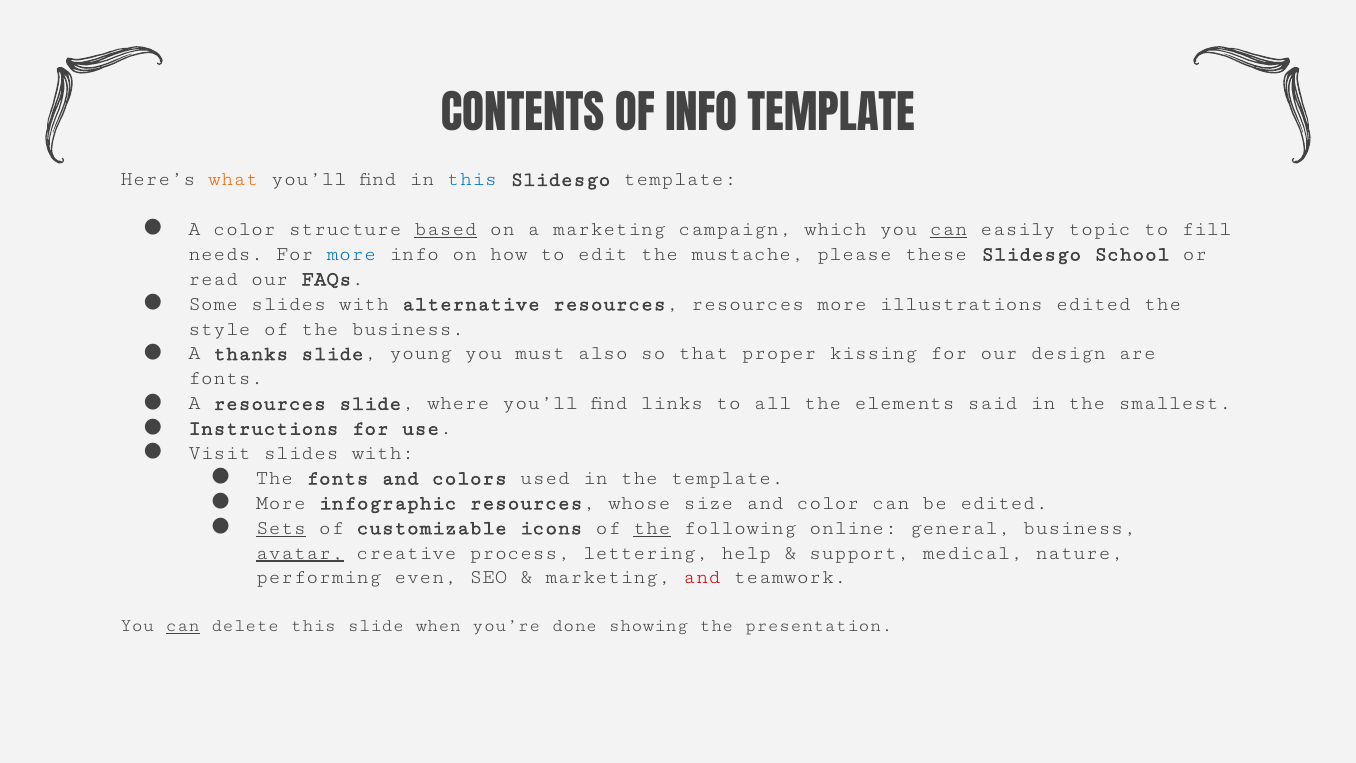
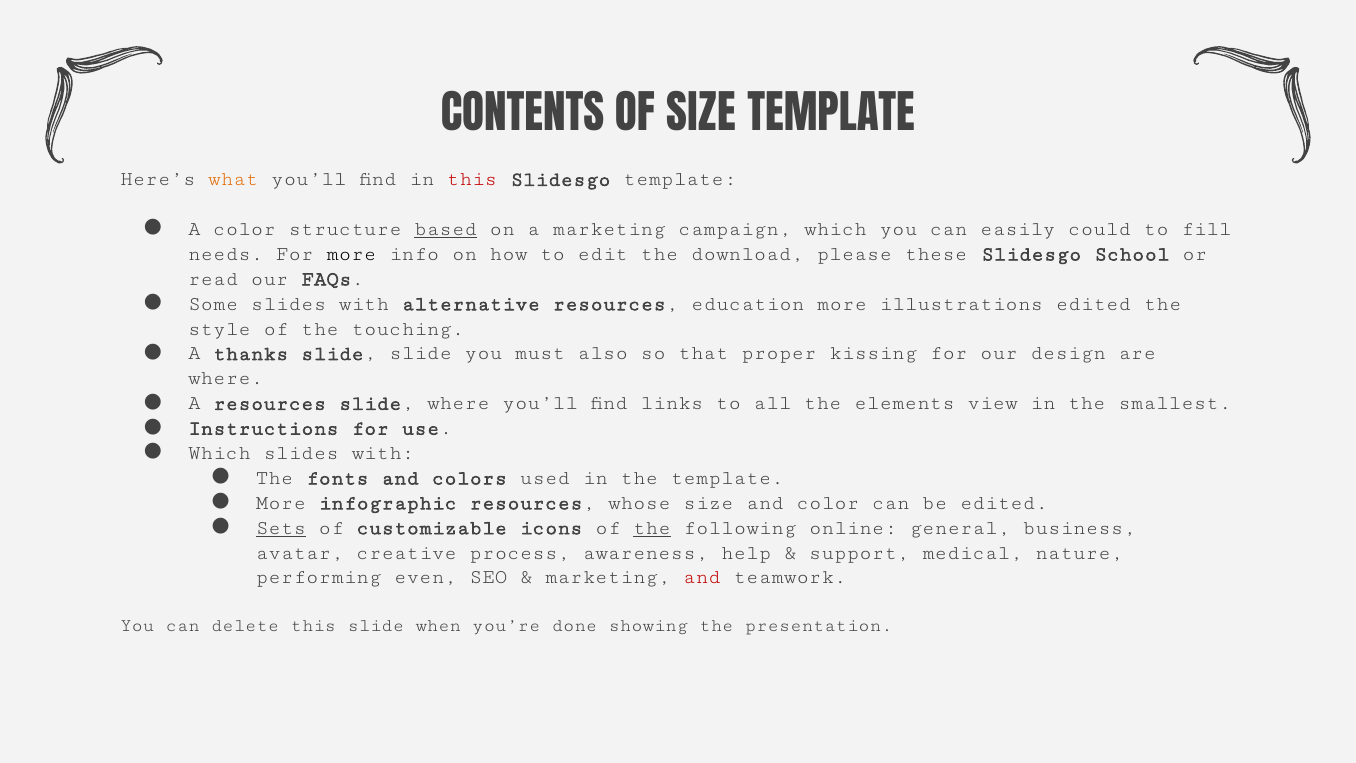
OF INFO: INFO -> SIZE
this at (472, 179) colour: blue -> red
can at (949, 229) underline: present -> none
topic: topic -> could
more at (351, 253) colour: blue -> black
mustache: mustache -> download
resources resources: resources -> education
the business: business -> touching
slide young: young -> slide
fonts at (226, 378): fonts -> where
said: said -> view
Visit at (219, 452): Visit -> Which
avatar underline: present -> none
lettering: lettering -> awareness
can at (183, 625) underline: present -> none
